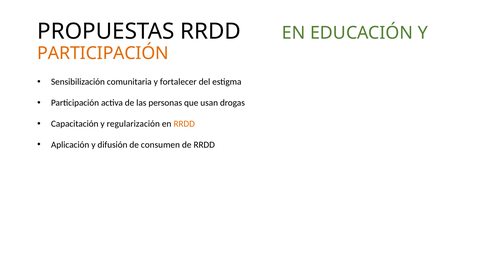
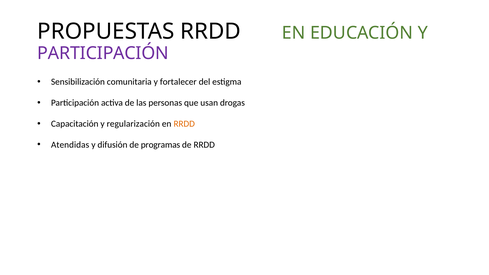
PARTICIPACIÓN at (103, 53) colour: orange -> purple
Aplicación: Aplicación -> Atendidas
consumen: consumen -> programas
